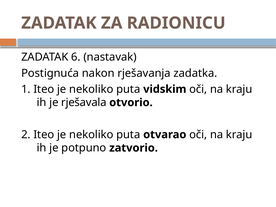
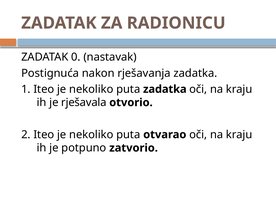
6: 6 -> 0
puta vidskim: vidskim -> zadatka
